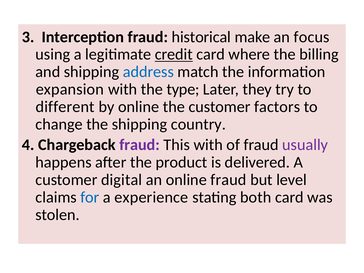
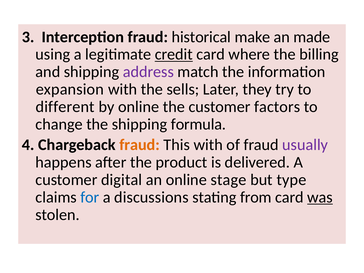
focus: focus -> made
address colour: blue -> purple
type: type -> sells
country: country -> formula
fraud at (140, 145) colour: purple -> orange
online fraud: fraud -> stage
level: level -> type
experience: experience -> discussions
both: both -> from
was underline: none -> present
